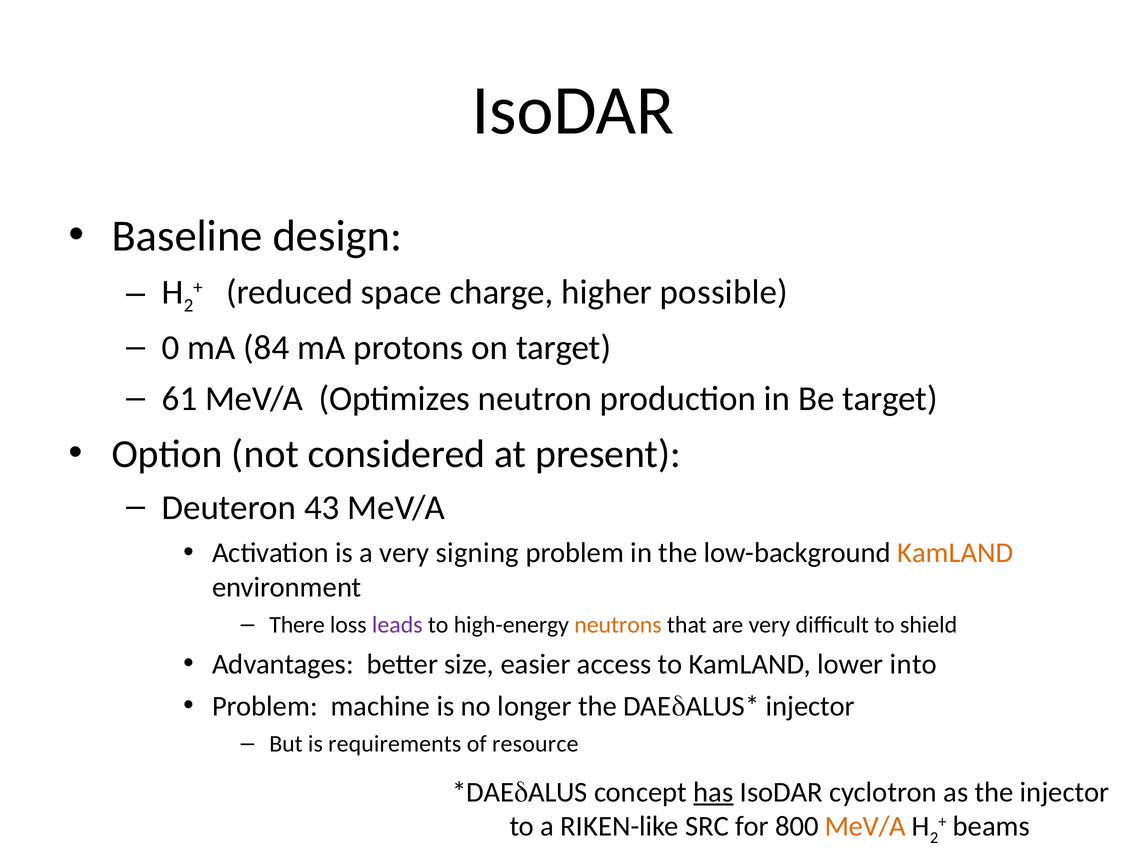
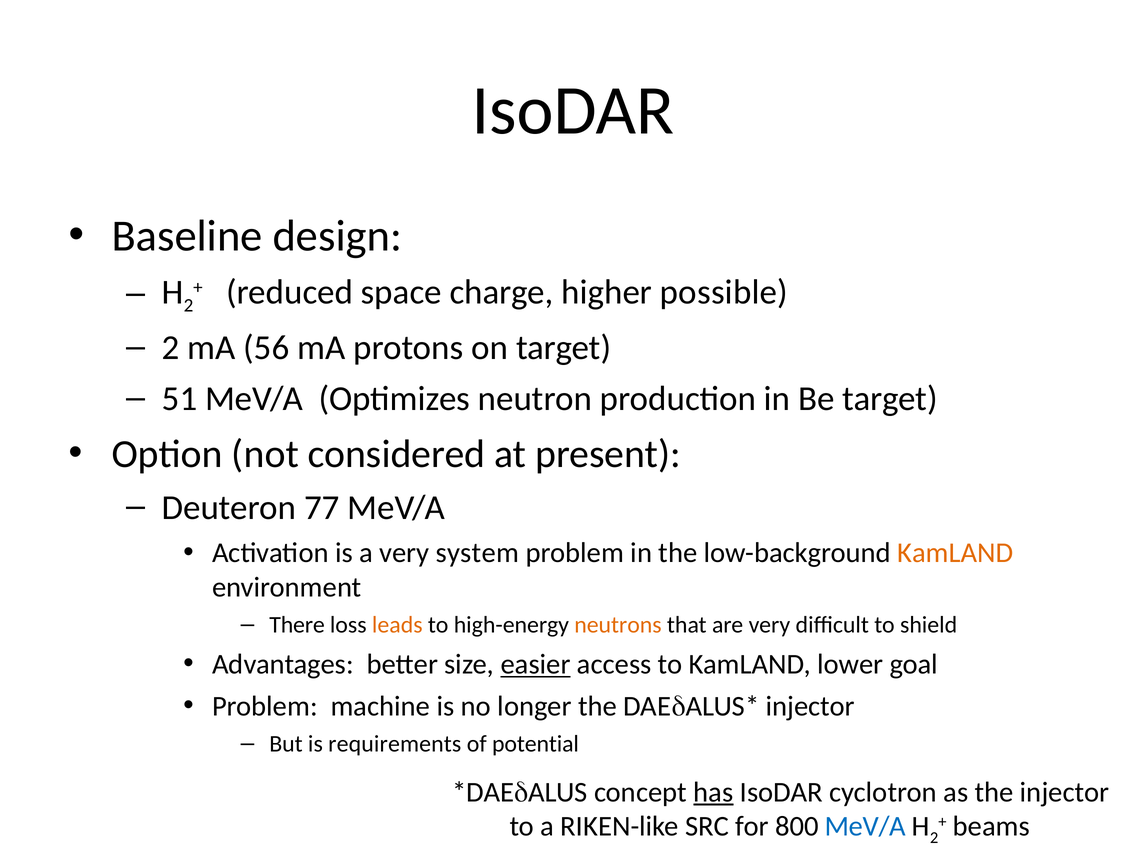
0 at (171, 348): 0 -> 2
84: 84 -> 56
61: 61 -> 51
43: 43 -> 77
signing: signing -> system
leads colour: purple -> orange
easier underline: none -> present
into: into -> goal
resource: resource -> potential
MeV/A at (865, 827) colour: orange -> blue
